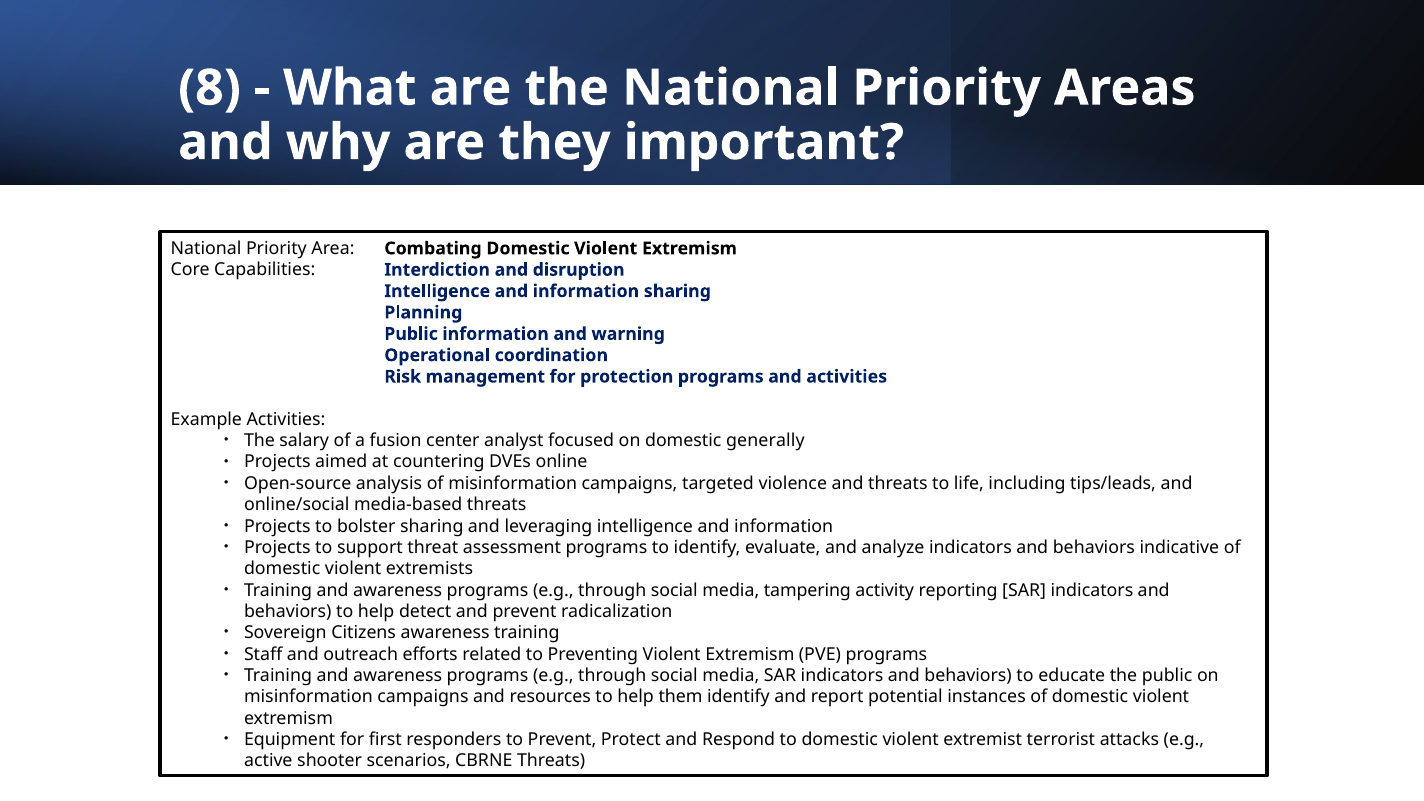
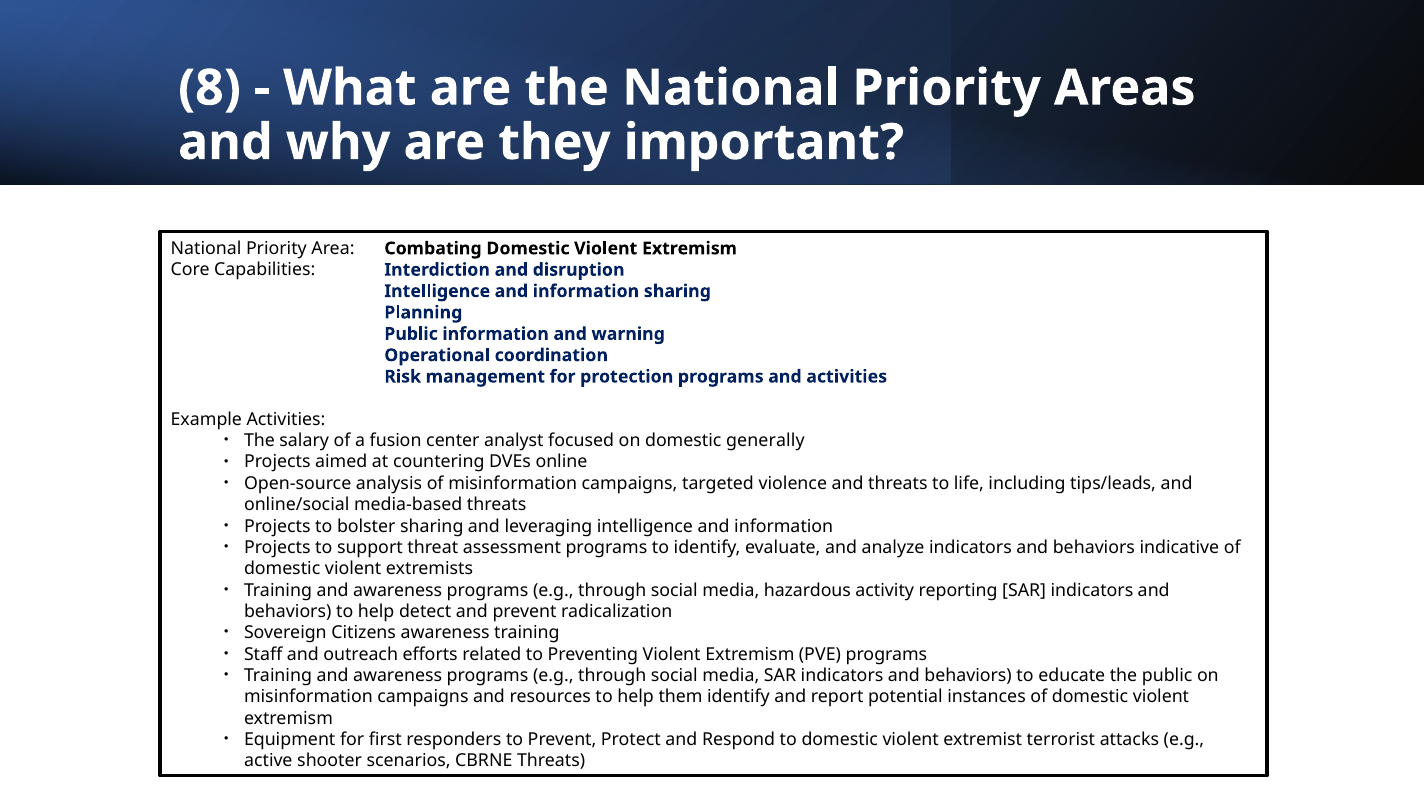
tampering: tampering -> hazardous
